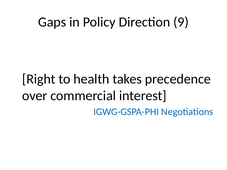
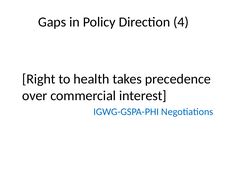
9: 9 -> 4
